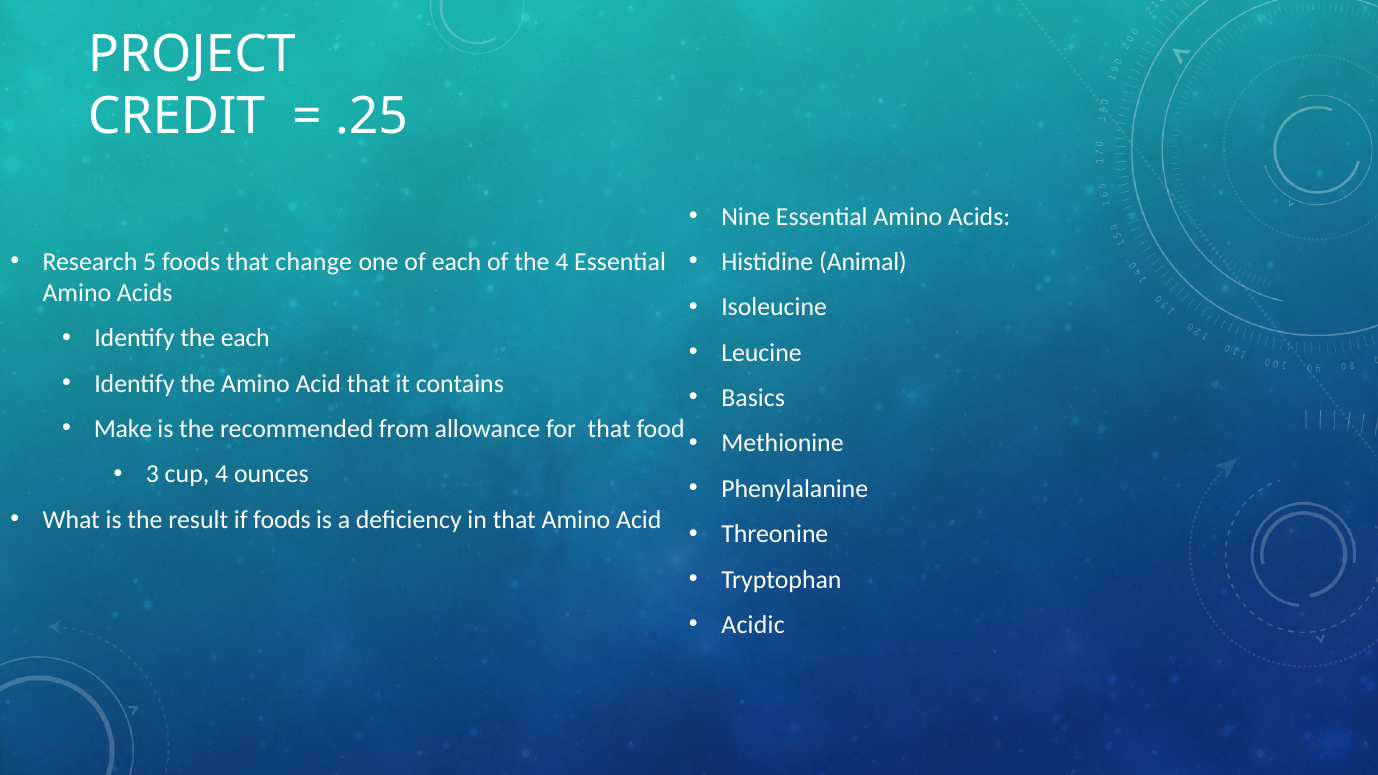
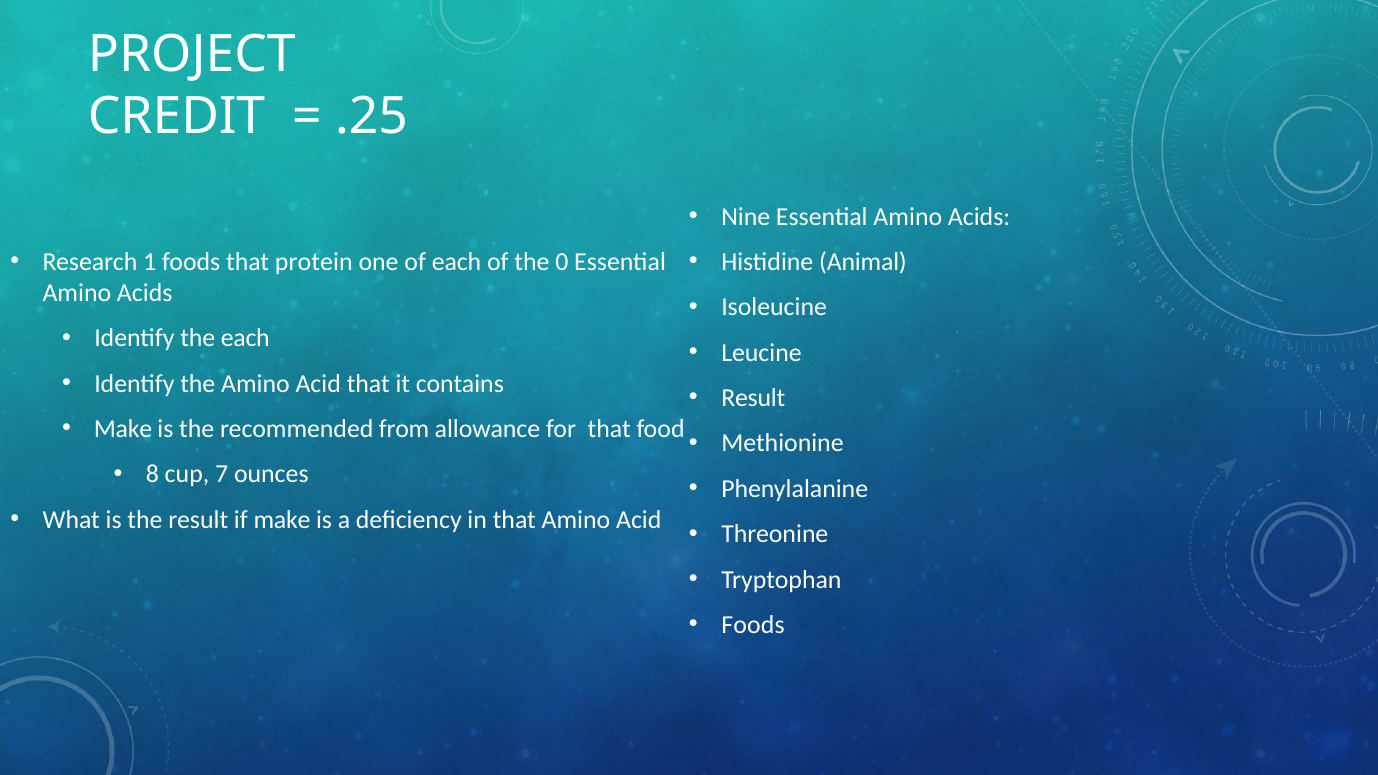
5: 5 -> 1
change: change -> protein
the 4: 4 -> 0
Basics at (753, 398): Basics -> Result
3: 3 -> 8
cup 4: 4 -> 7
if foods: foods -> make
Acidic at (753, 625): Acidic -> Foods
